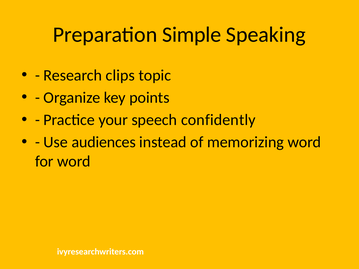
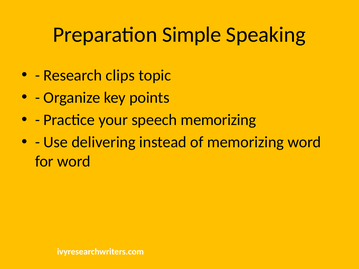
speech confidently: confidently -> memorizing
audiences: audiences -> delivering
